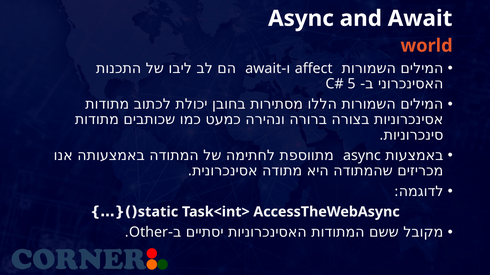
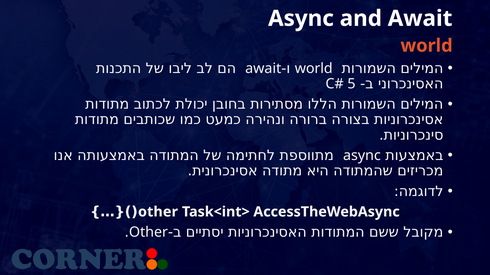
affect at (314, 69): affect -> world
static at (158, 212): static -> other
